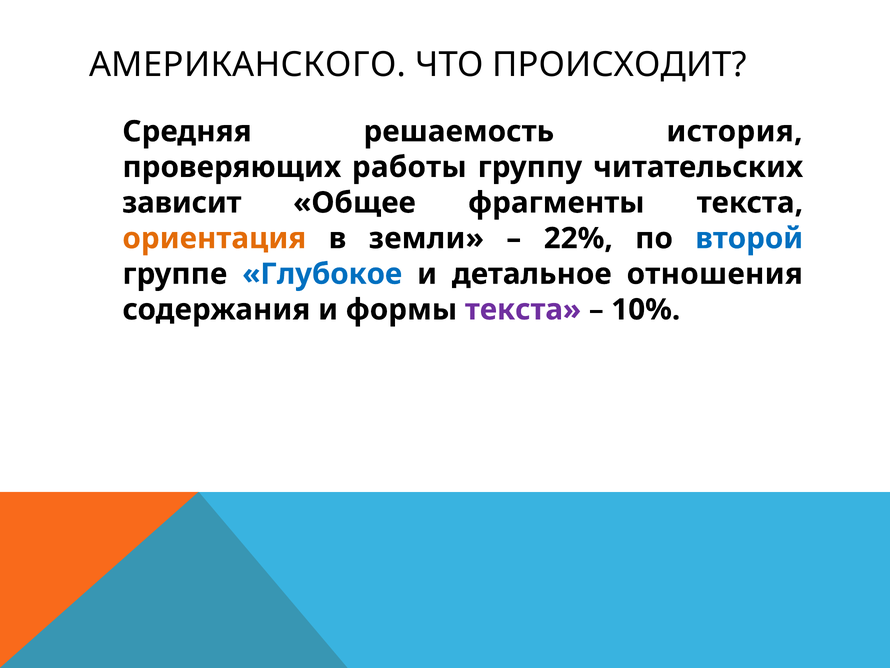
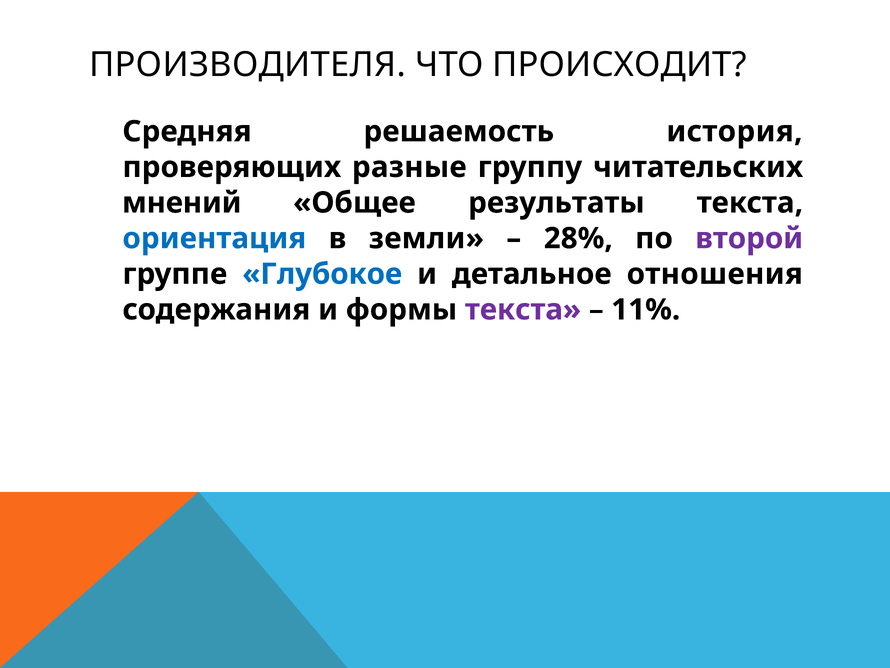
АМЕРИКАНСКОГО: АМЕРИКАНСКОГО -> ПРОИЗВОДИТЕЛЯ
работы: работы -> разные
зависит: зависит -> мнений
фрагменты: фрагменты -> результаты
ориентация colour: orange -> blue
22%: 22% -> 28%
второй colour: blue -> purple
10%: 10% -> 11%
